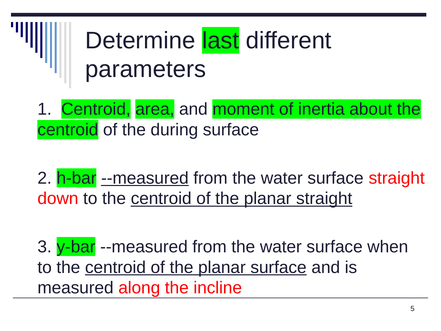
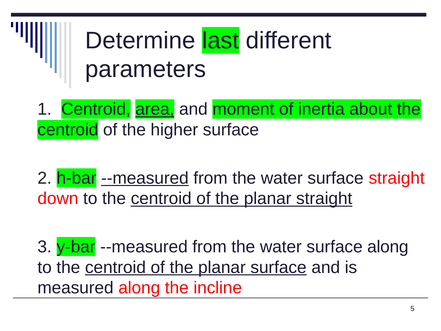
area underline: none -> present
during: during -> higher
surface when: when -> along
